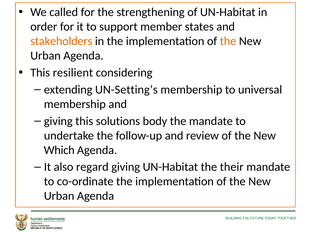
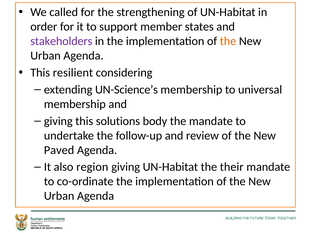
stakeholders colour: orange -> purple
UN-Setting’s: UN-Setting’s -> UN-Science’s
Which: Which -> Paved
regard: regard -> region
